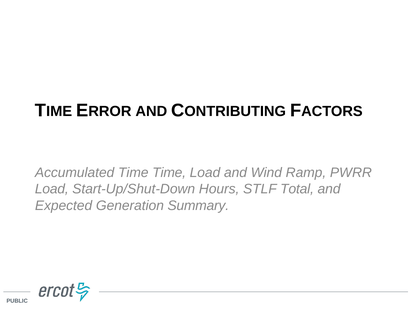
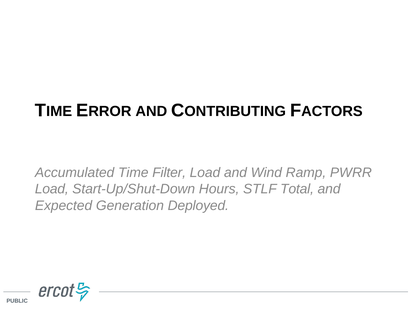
Time Time: Time -> Filter
Summary: Summary -> Deployed
